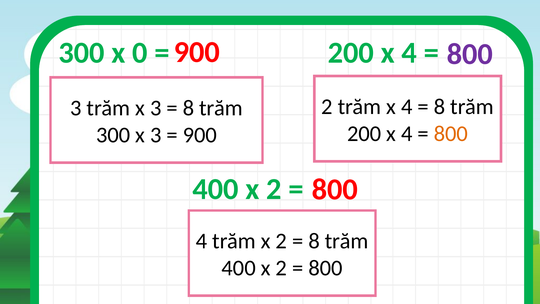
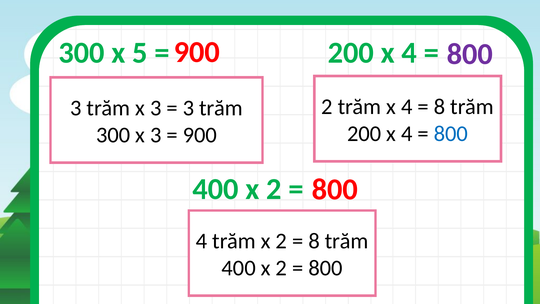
0: 0 -> 5
8 at (188, 108): 8 -> 3
800 at (451, 134) colour: orange -> blue
